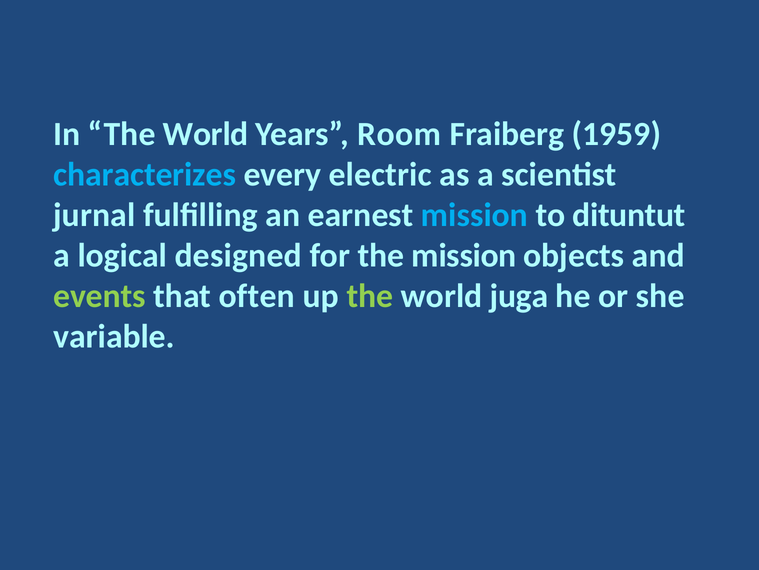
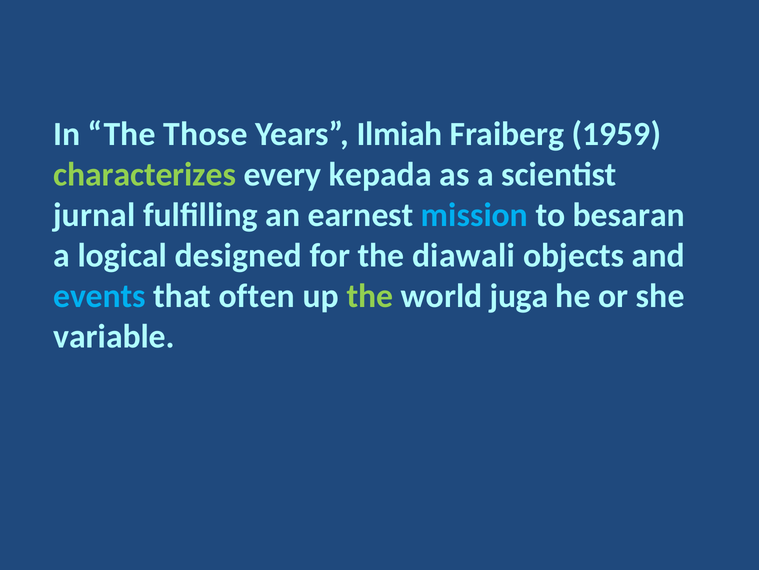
In The World: World -> Those
Room: Room -> Ilmiah
characterizes colour: light blue -> light green
electric: electric -> kepada
dituntut: dituntut -> besaran
the mission: mission -> diawali
events colour: light green -> light blue
